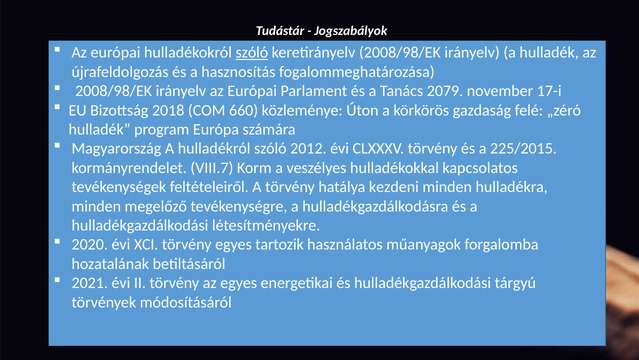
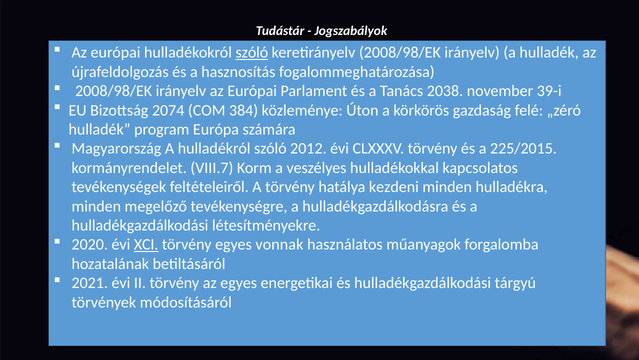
2079: 2079 -> 2038
17-i: 17-i -> 39-i
2018: 2018 -> 2074
660: 660 -> 384
XCI underline: none -> present
tartozik: tartozik -> vonnak
